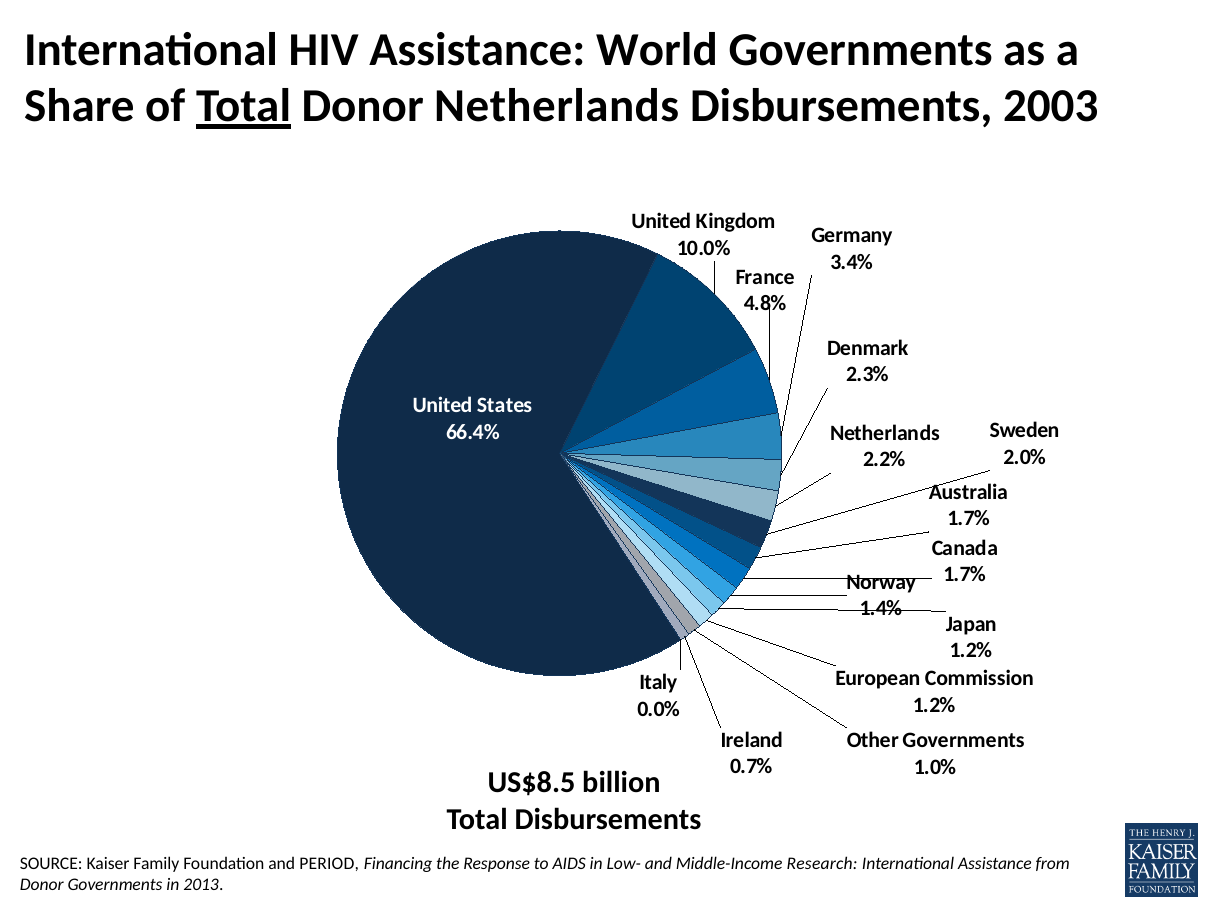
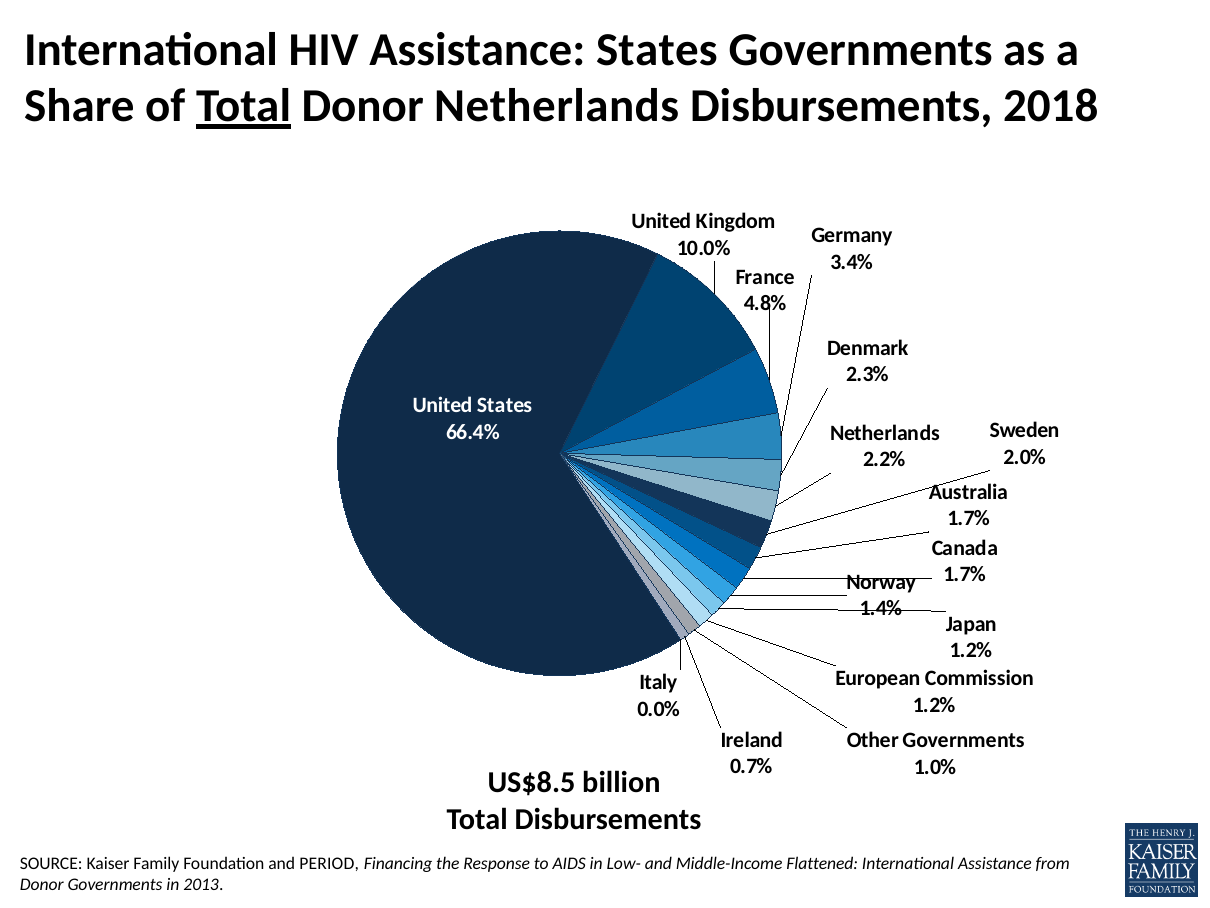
Assistance World: World -> States
2003: 2003 -> 2018
Research: Research -> Flattened
